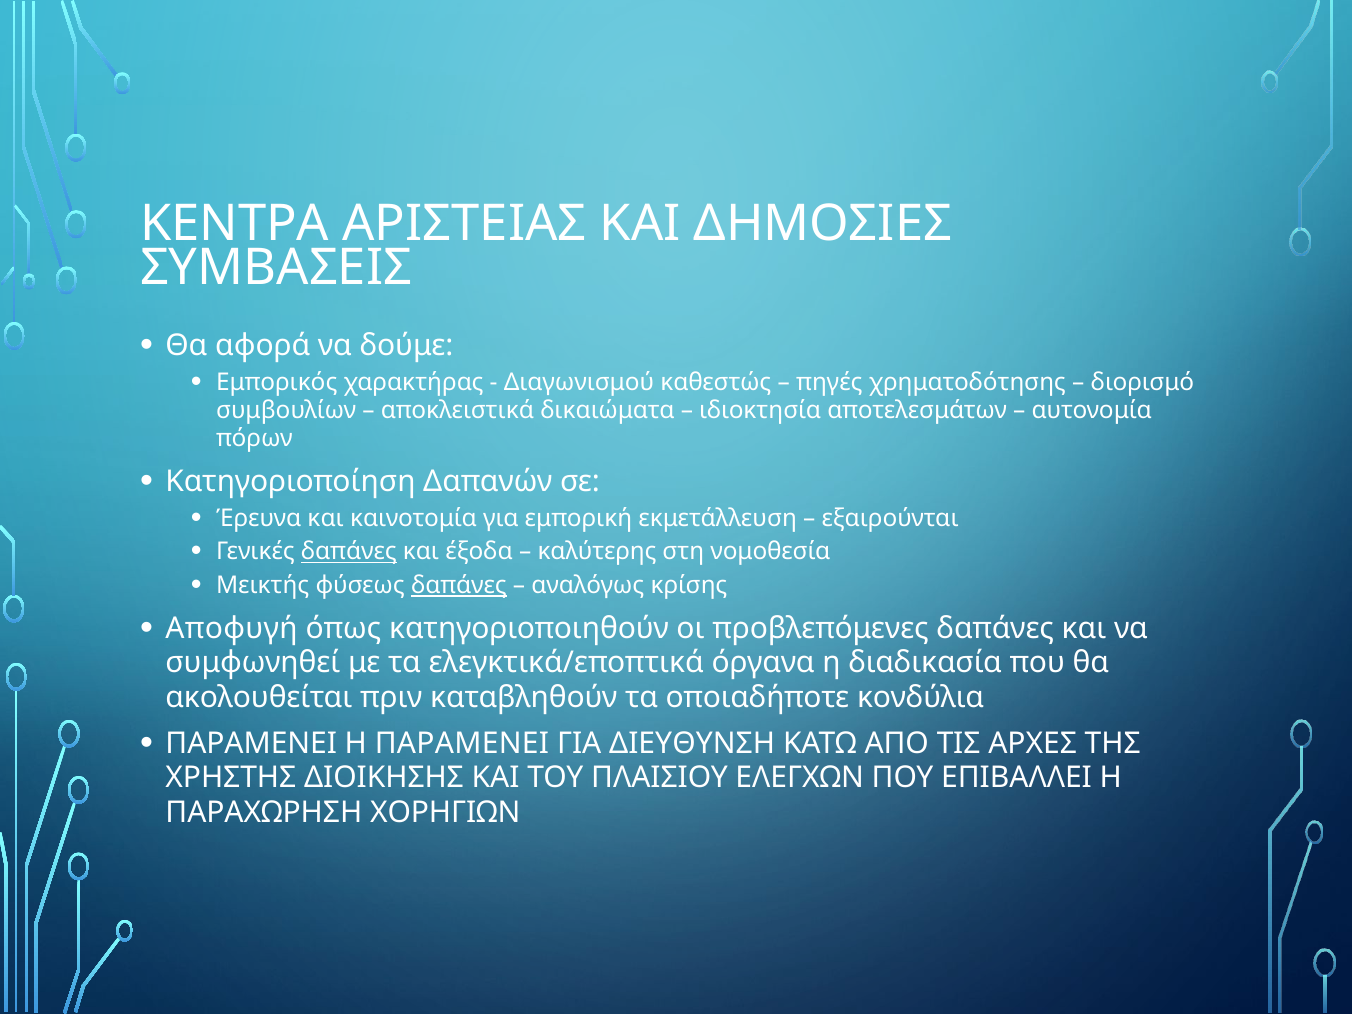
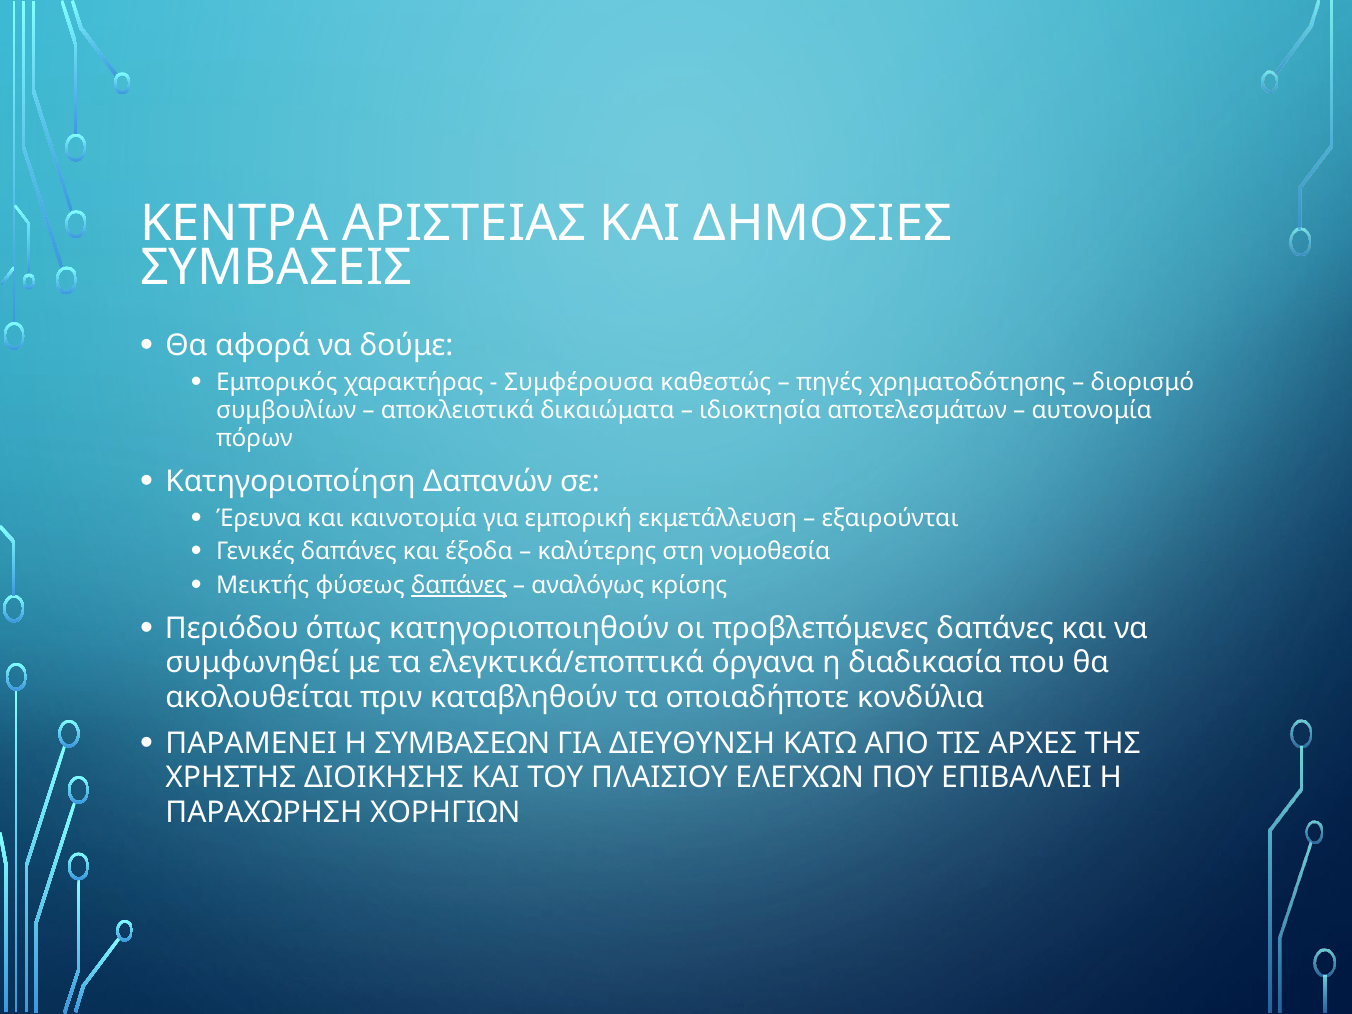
Διαγωνισμού: Διαγωνισμού -> Συμφέρουσα
δαπάνες at (349, 552) underline: present -> none
Αποφυγή: Αποφυγή -> Περιόδου
Η ΠΑΡΑΜΕΝΕΙ: ΠΑΡΑΜΕΝΕΙ -> ΣΥΜΒΑΣΕΩΝ
